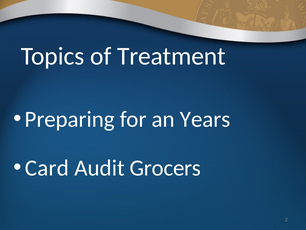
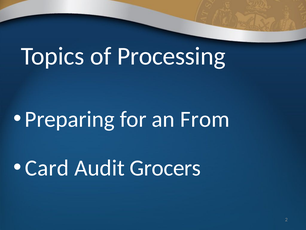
Treatment: Treatment -> Processing
Years: Years -> From
